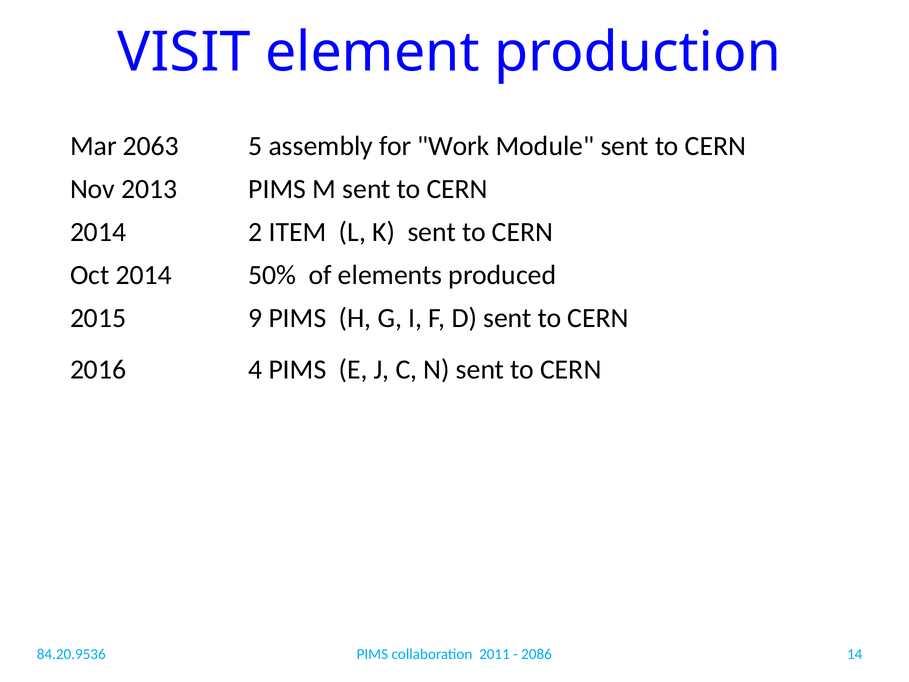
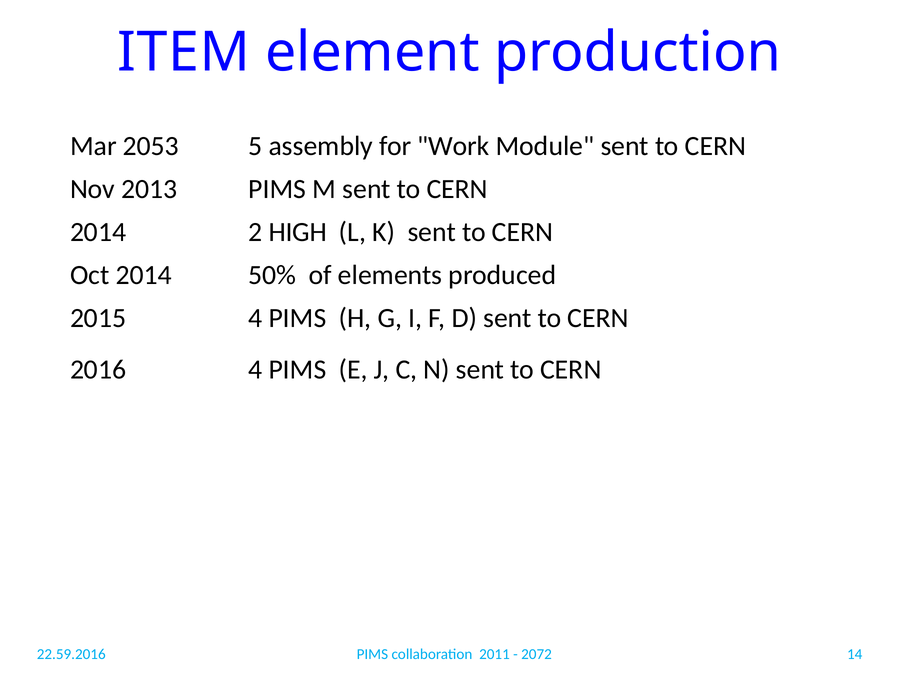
VISIT: VISIT -> ITEM
2063: 2063 -> 2053
ITEM: ITEM -> HIGH
2015 9: 9 -> 4
2086: 2086 -> 2072
84.20.9536: 84.20.9536 -> 22.59.2016
